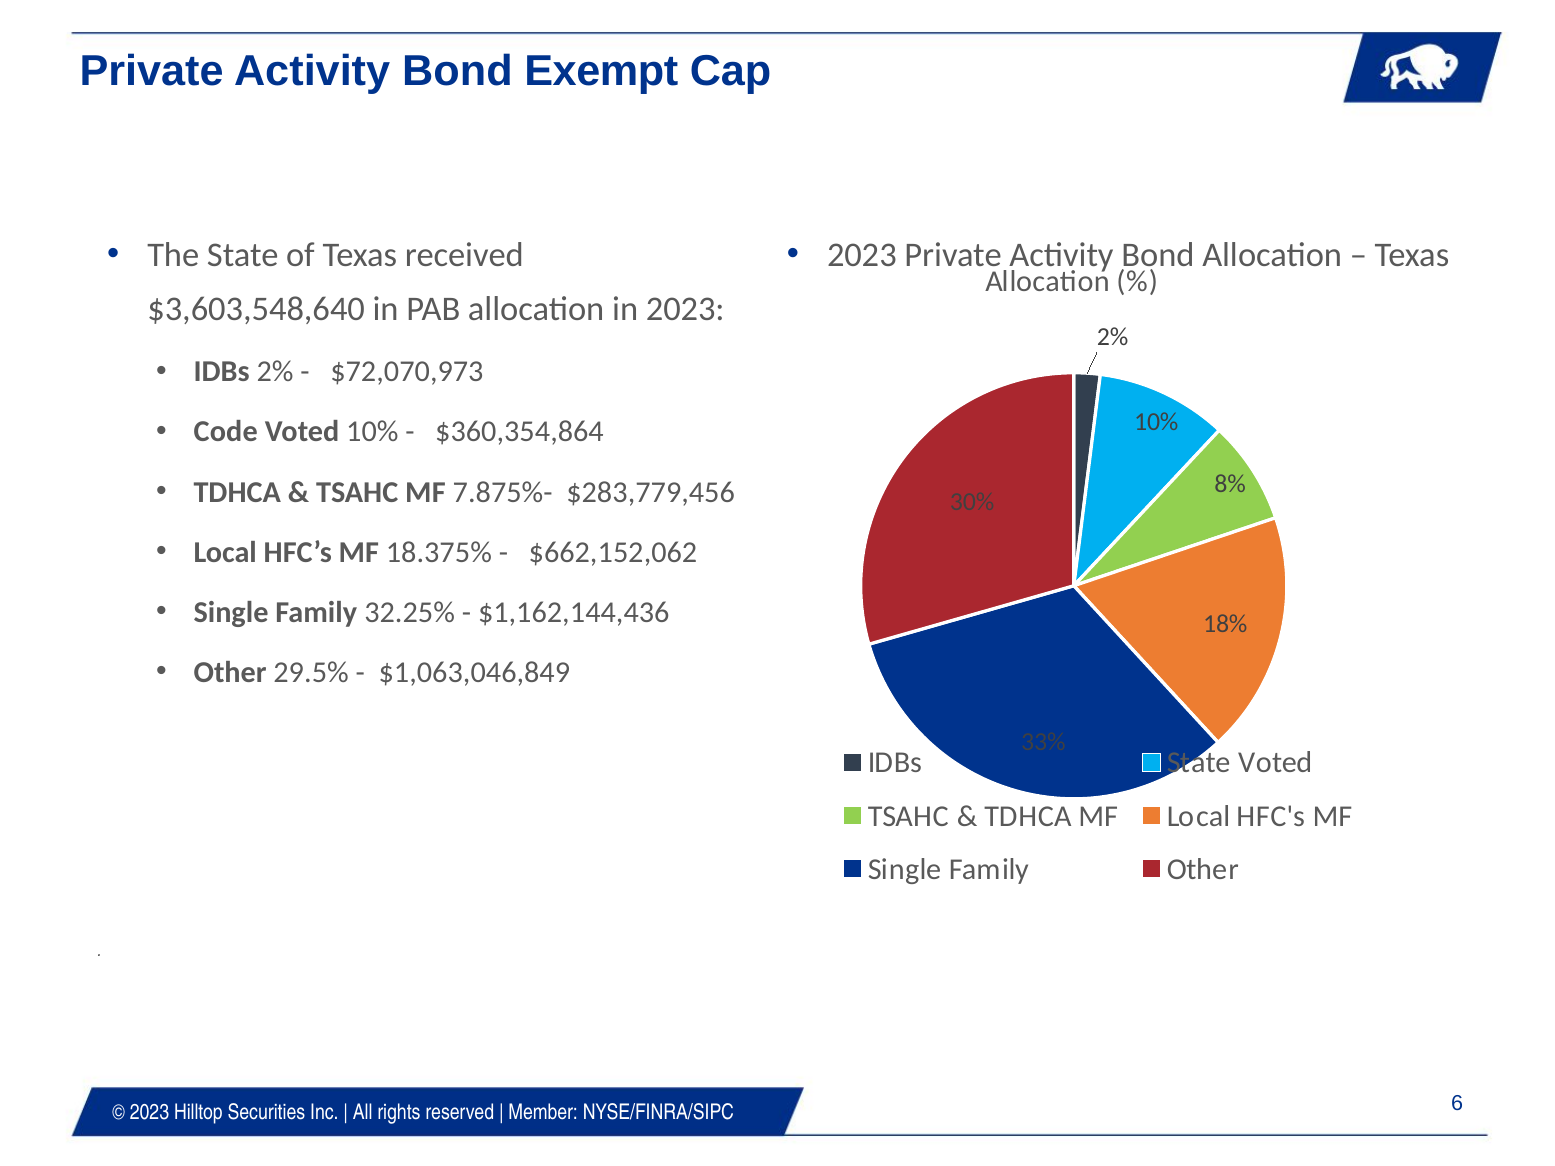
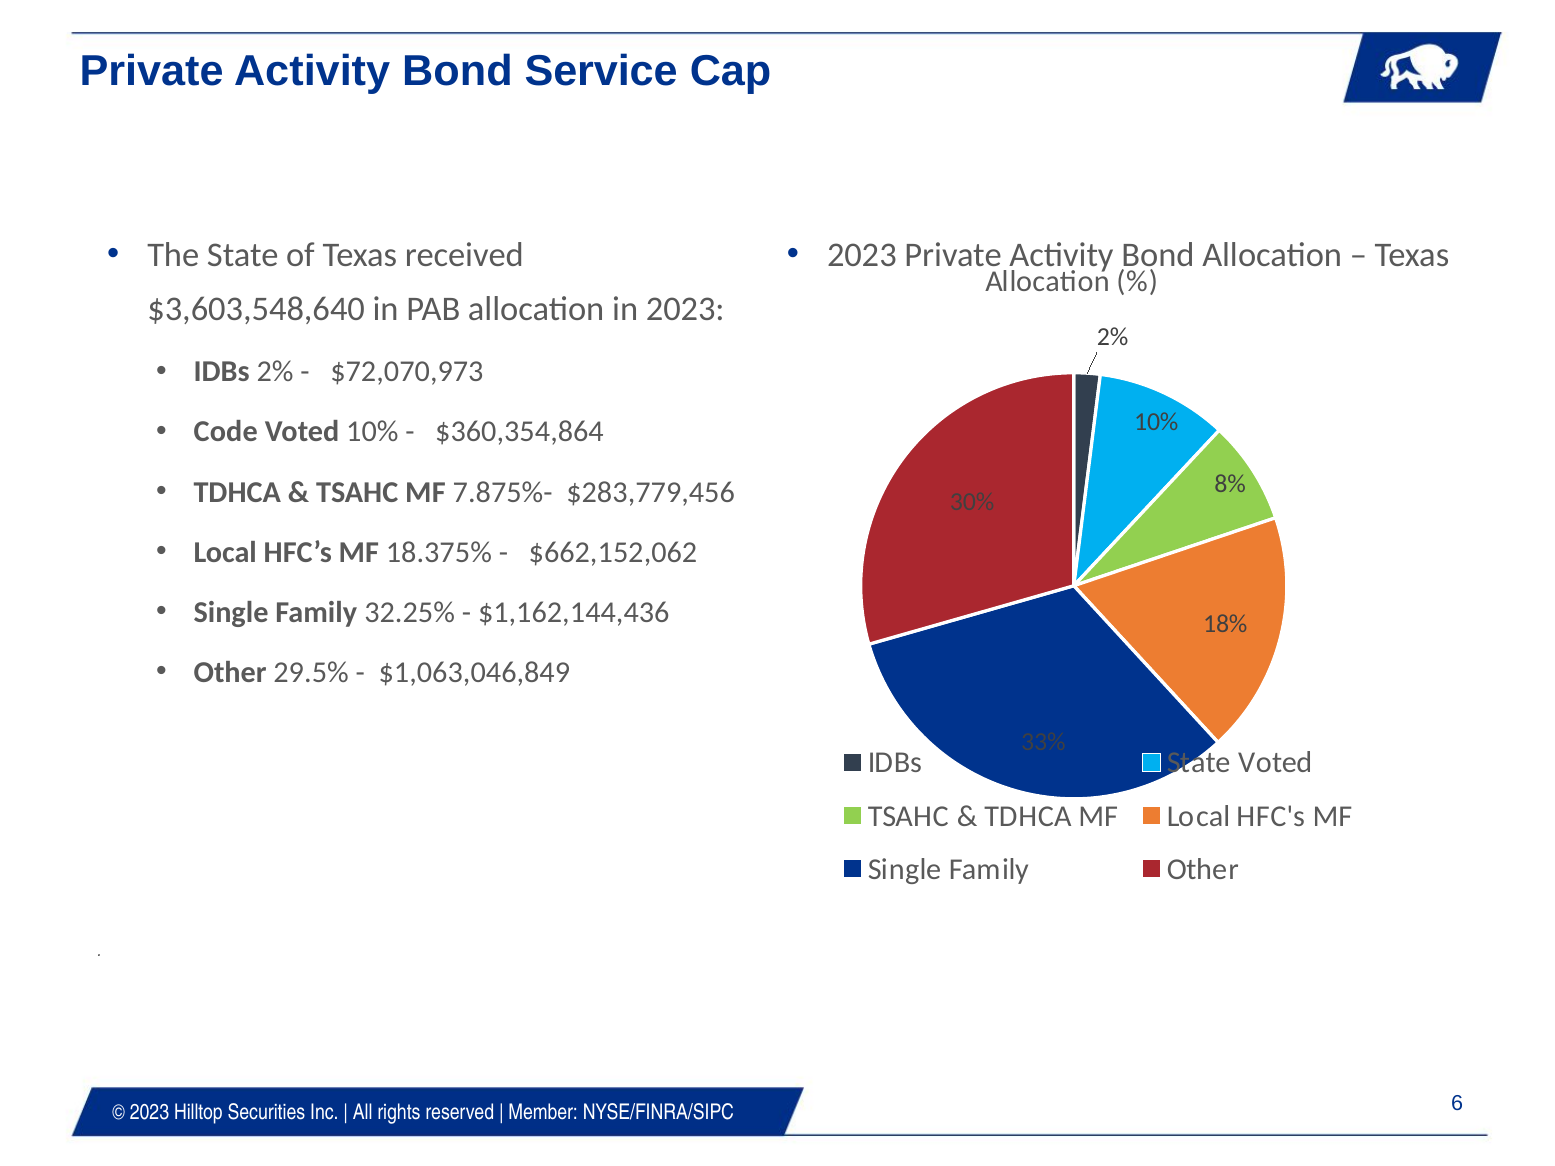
Exempt: Exempt -> Service
